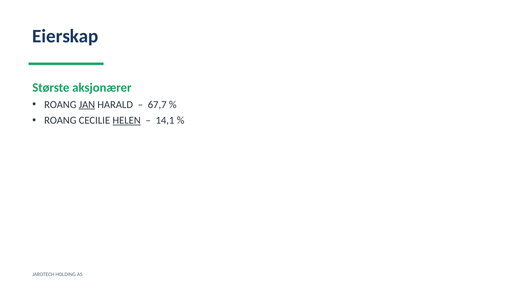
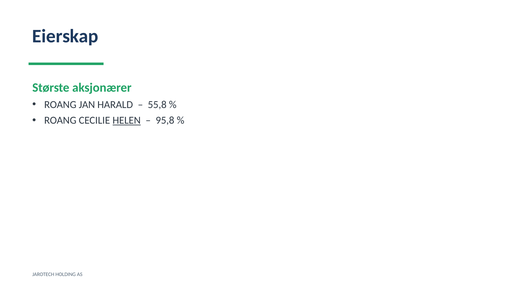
JAN underline: present -> none
67,7: 67,7 -> 55,8
14,1: 14,1 -> 95,8
